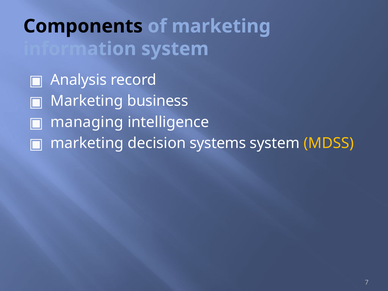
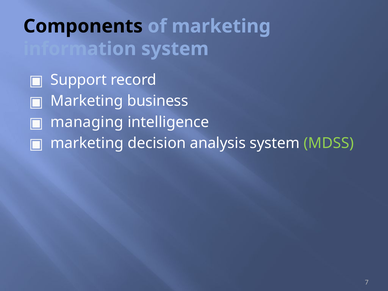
Analysis: Analysis -> Support
systems: systems -> analysis
MDSS colour: yellow -> light green
